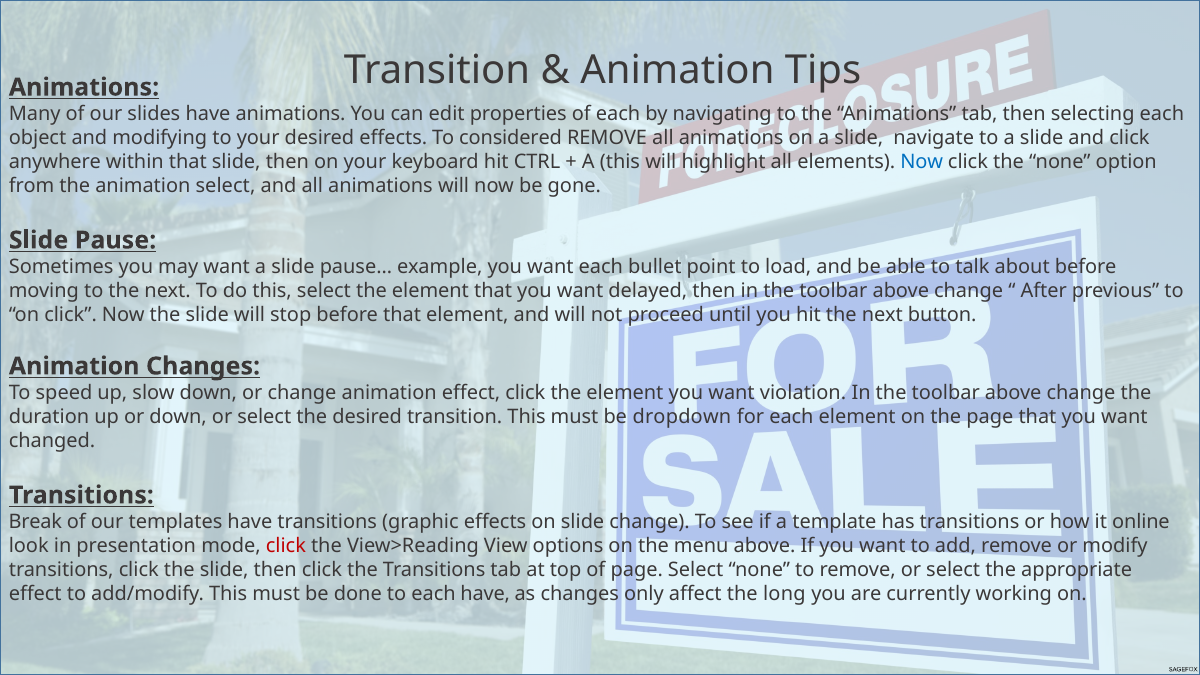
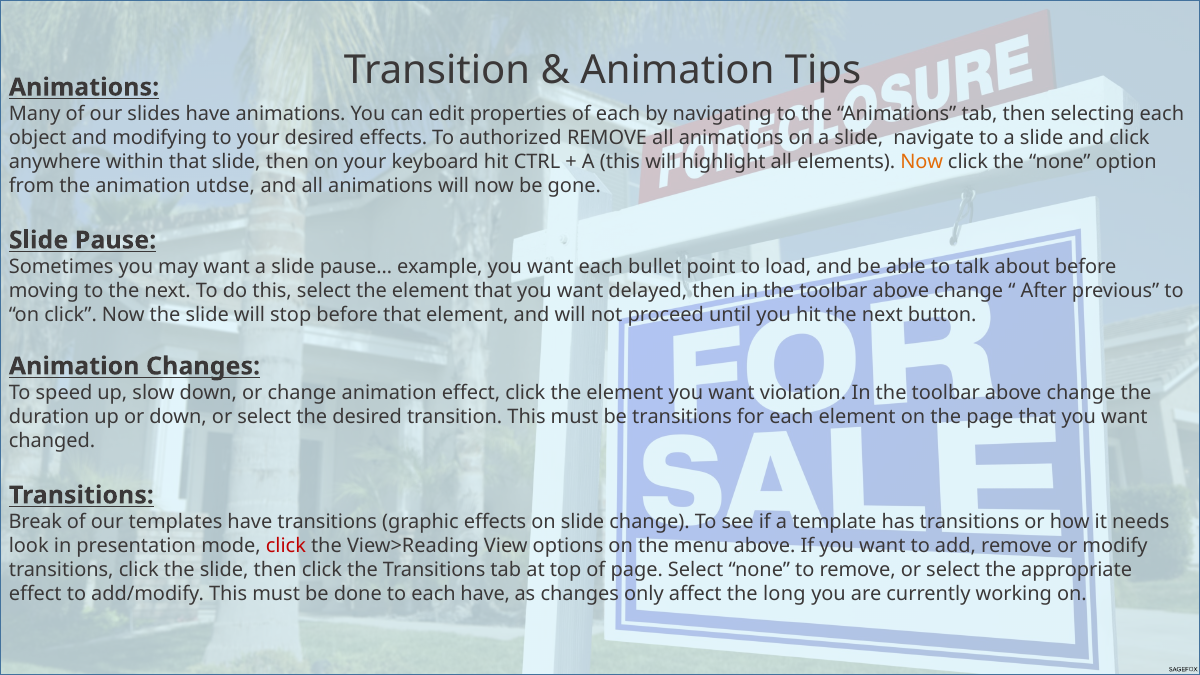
considered: considered -> authorized
Now at (922, 162) colour: blue -> orange
animation select: select -> utdse
be dropdown: dropdown -> transitions
online: online -> needs
